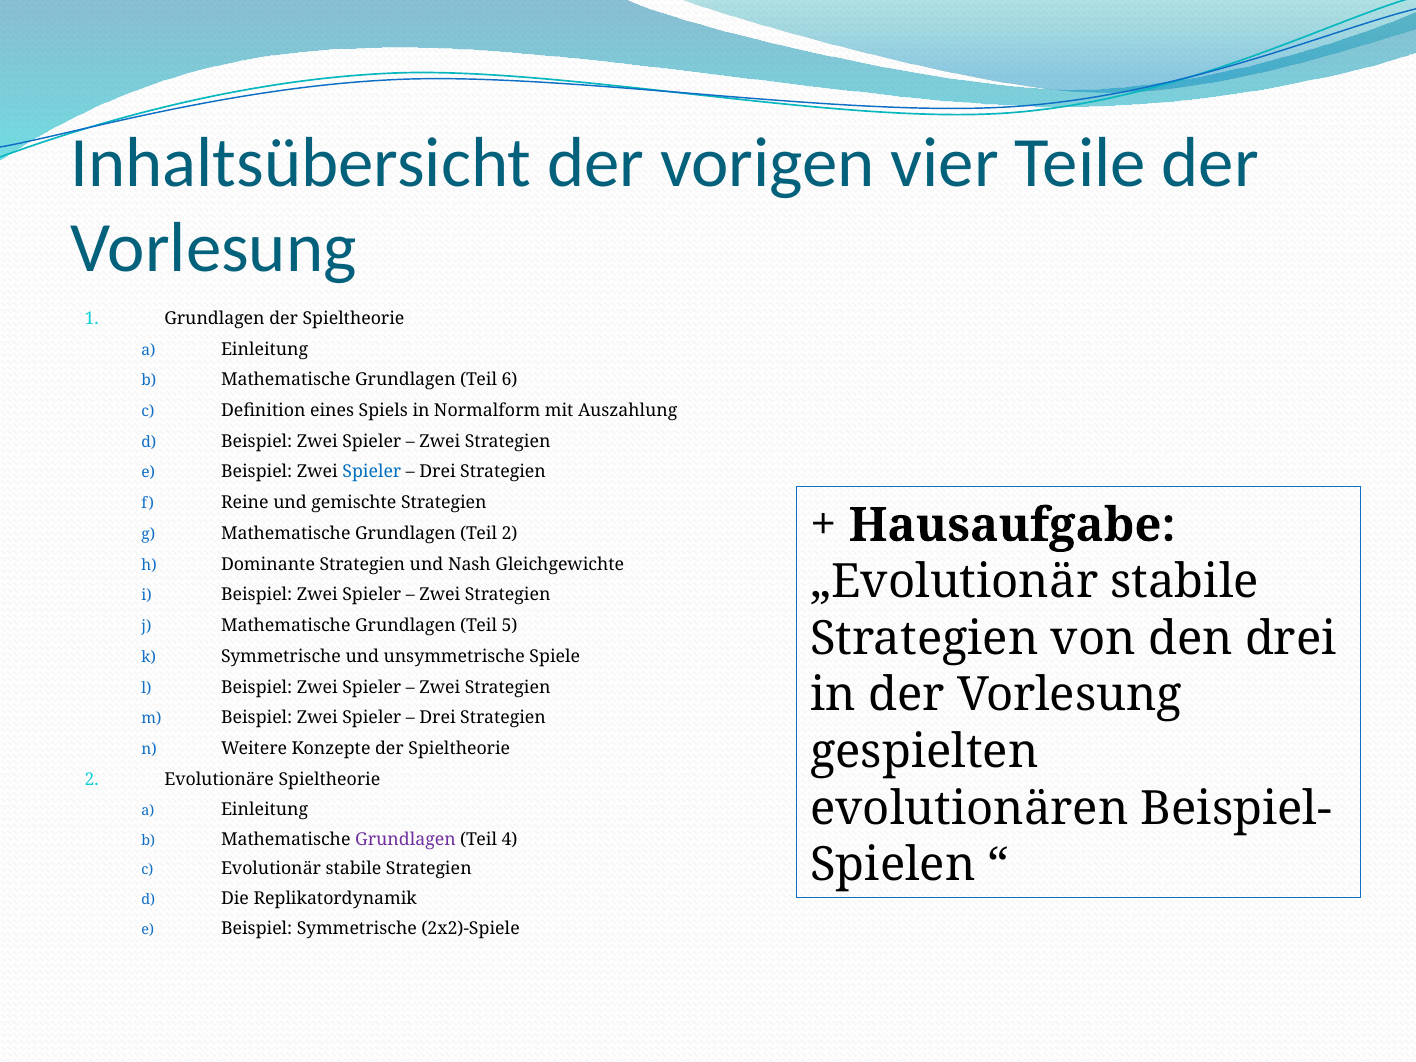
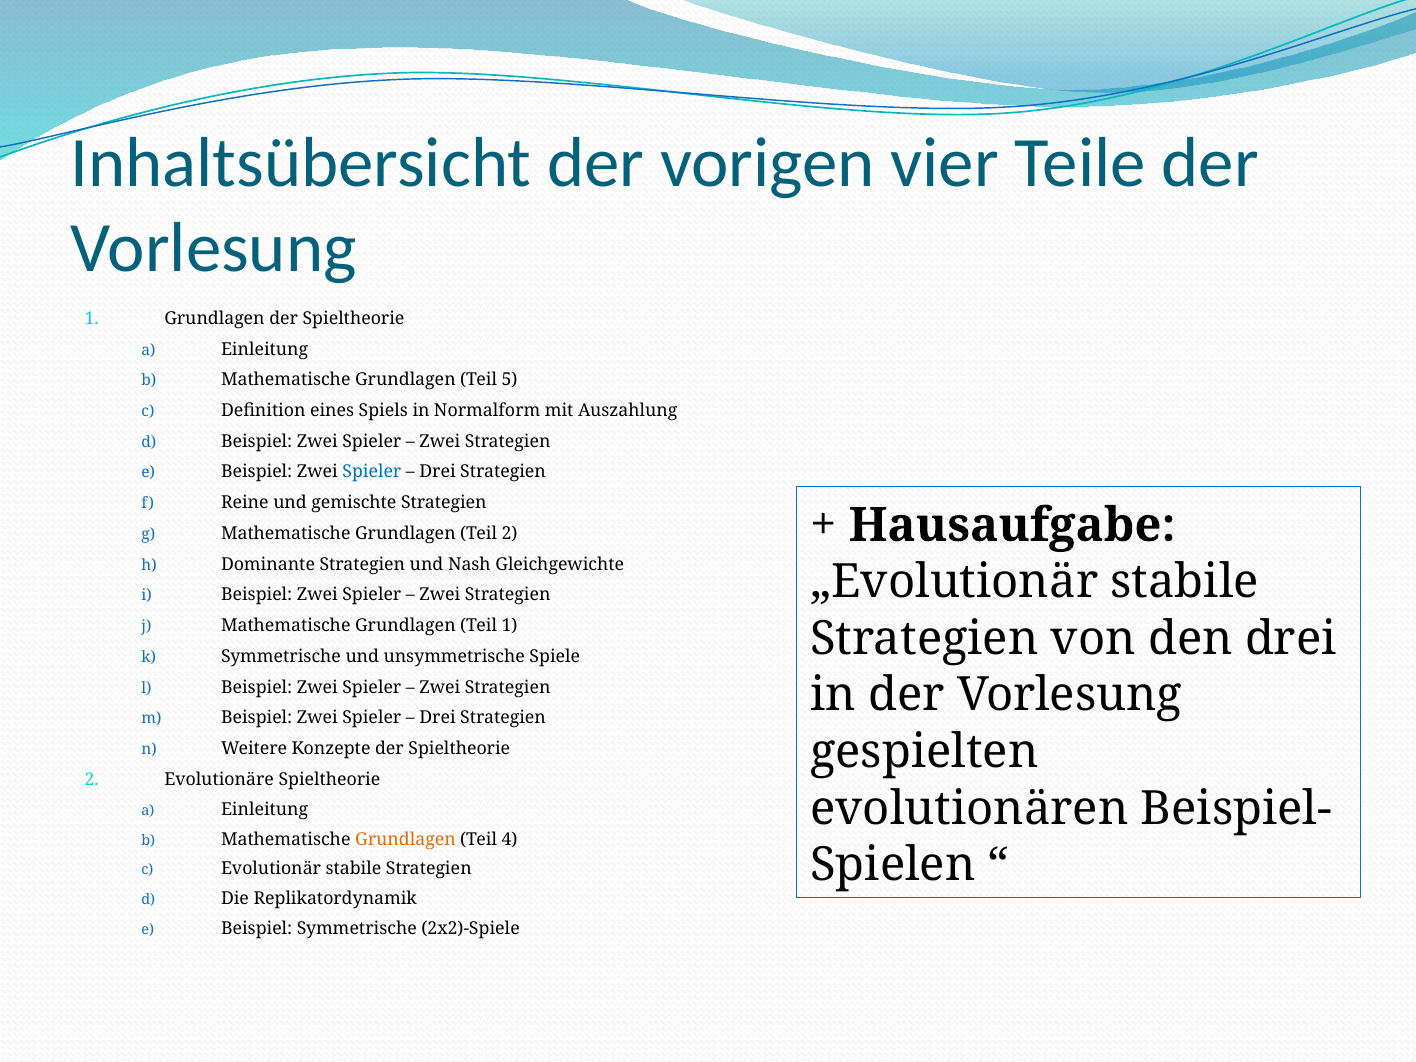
6: 6 -> 5
Teil 5: 5 -> 1
Grundlagen at (405, 839) colour: purple -> orange
